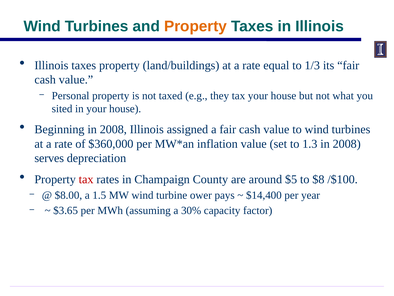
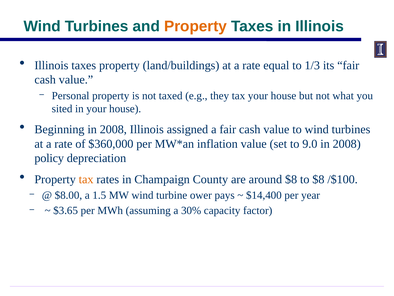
1.3: 1.3 -> 9.0
serves: serves -> policy
tax at (86, 179) colour: red -> orange
around $5: $5 -> $8
